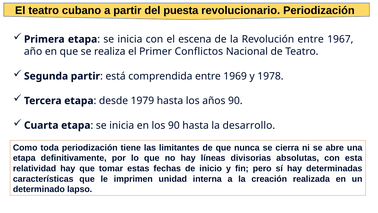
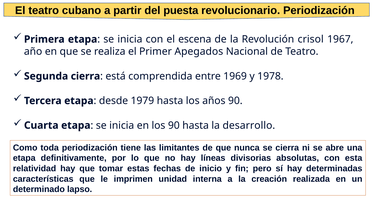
Revolución entre: entre -> crisol
Conflictos: Conflictos -> Apegados
Segunda partir: partir -> cierra
